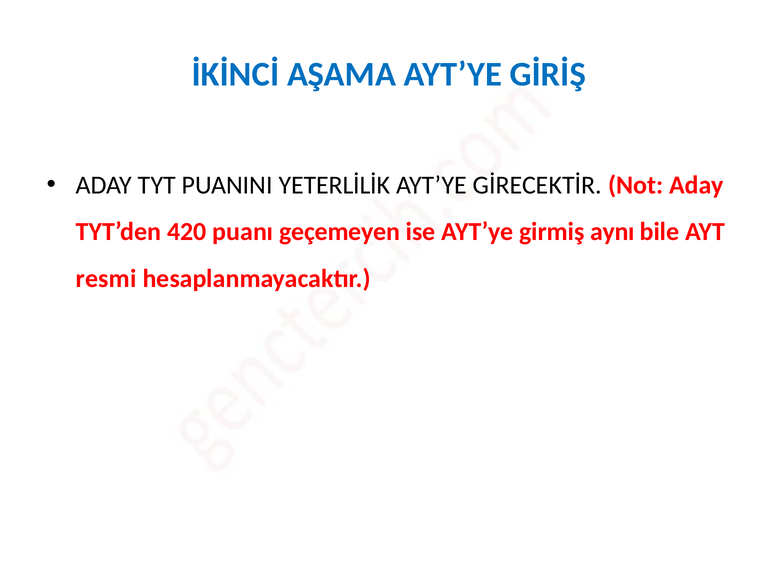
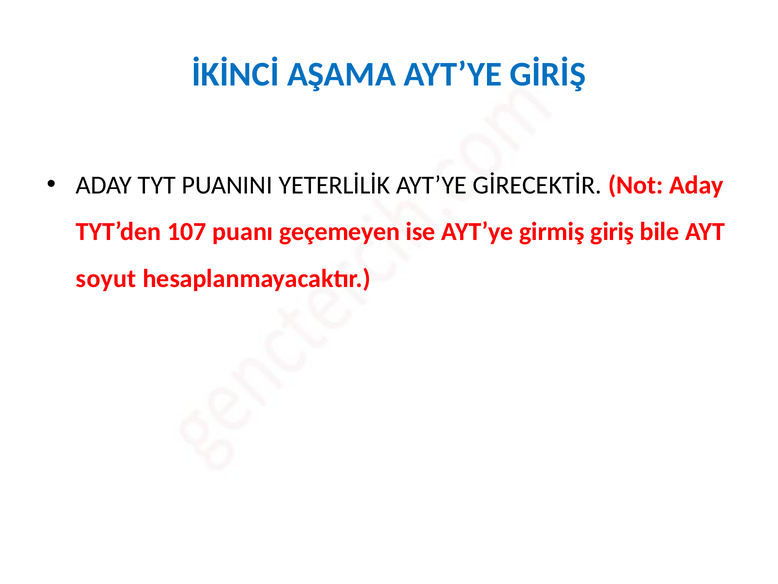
420: 420 -> 107
aynı: aynı -> giriş
resmi: resmi -> soyut
